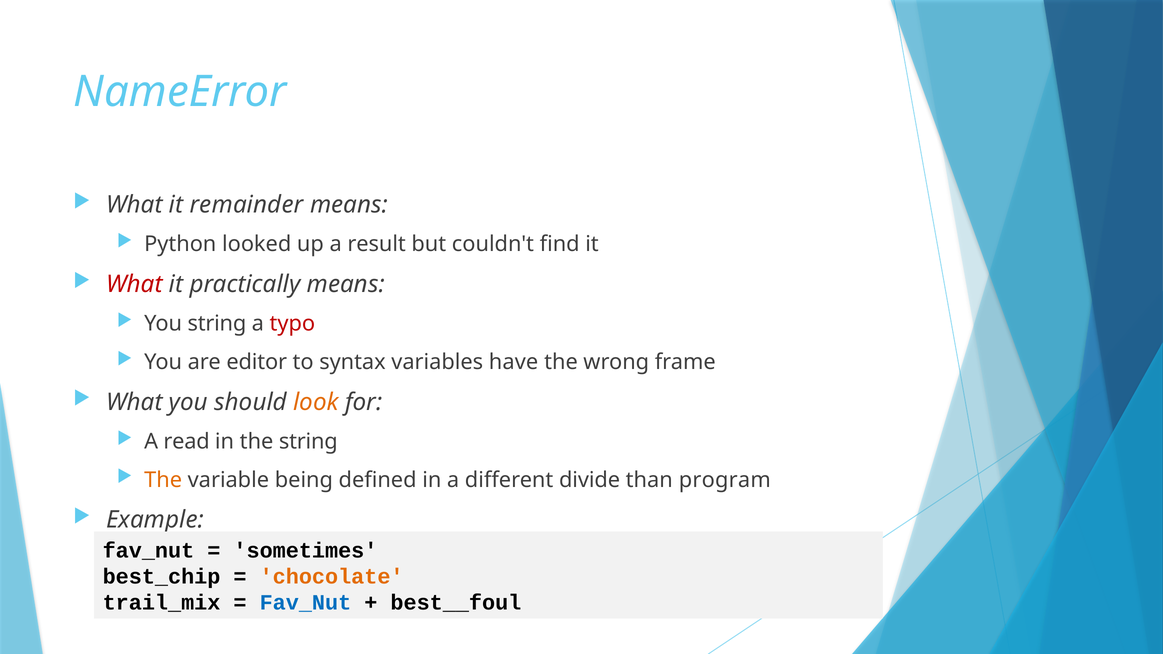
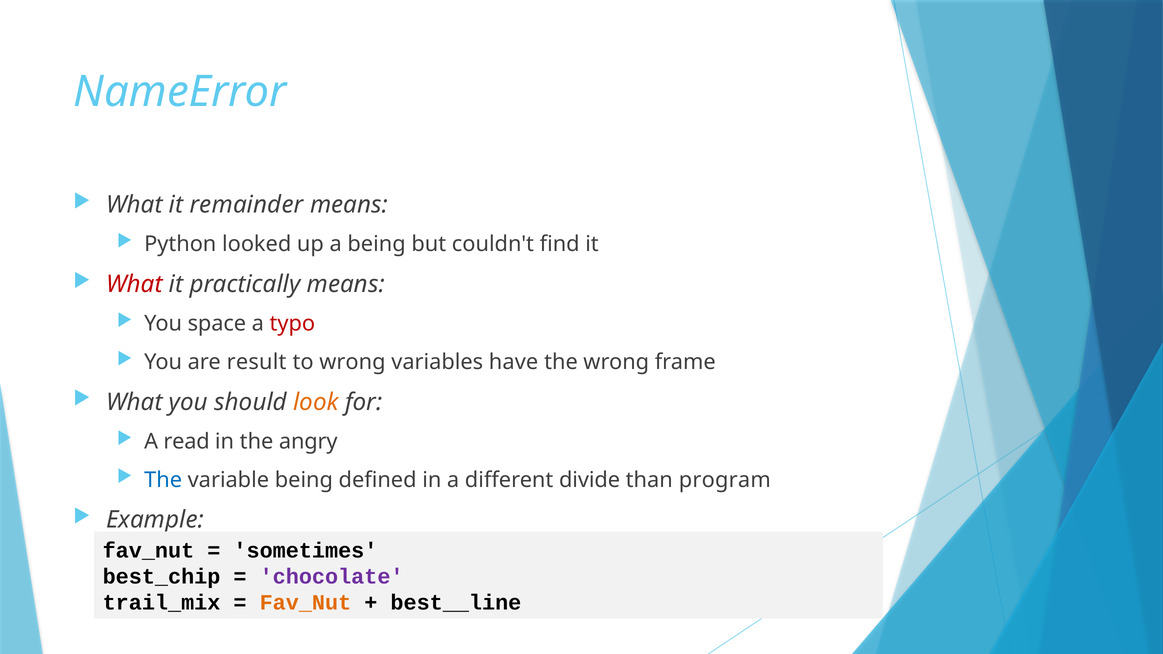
a result: result -> being
You string: string -> space
editor: editor -> result
to syntax: syntax -> wrong
the string: string -> angry
The at (163, 480) colour: orange -> blue
chocolate colour: orange -> purple
Fav_Nut at (305, 603) colour: blue -> orange
best__foul: best__foul -> best__line
